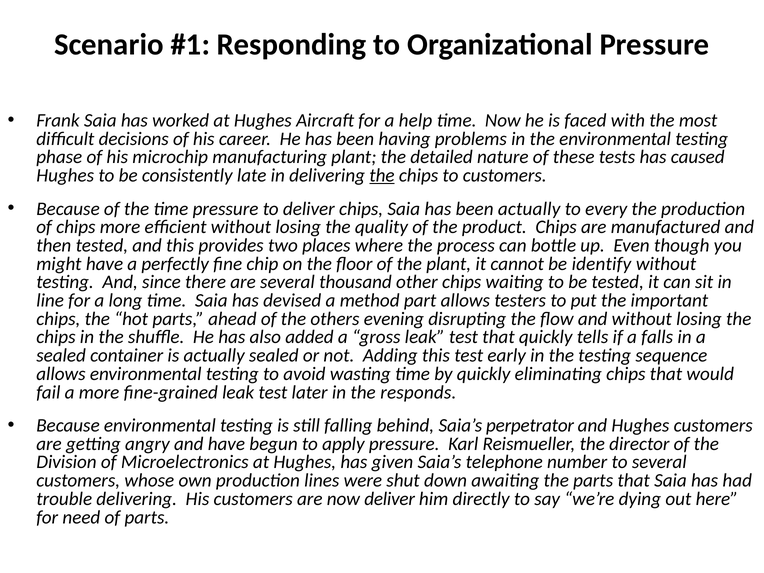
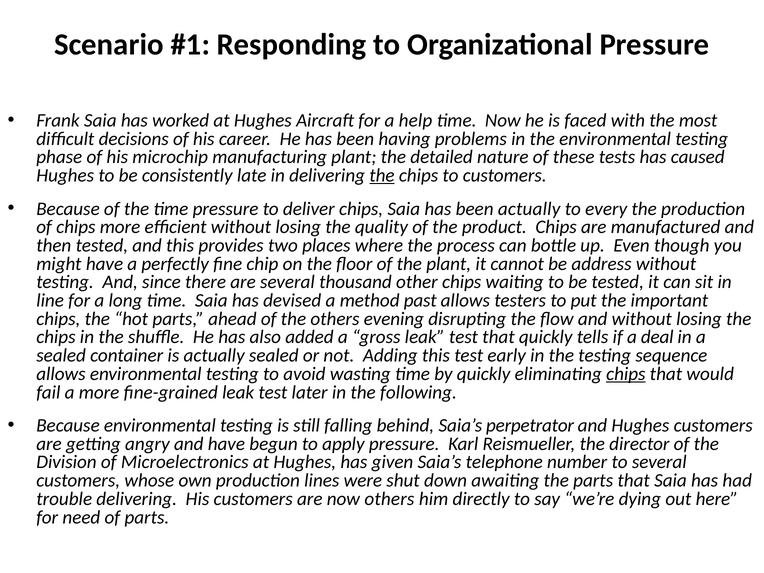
identify: identify -> address
part: part -> past
falls: falls -> deal
chips at (626, 374) underline: none -> present
responds: responds -> following
now deliver: deliver -> others
